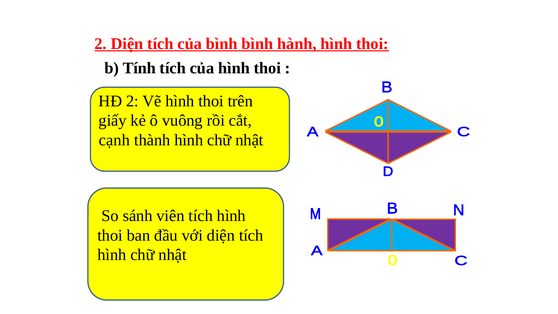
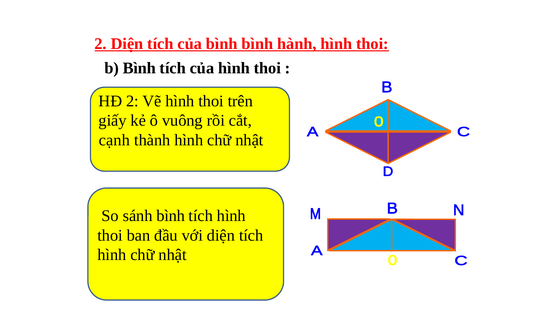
b Tính: Tính -> Bình
sánh viên: viên -> bình
